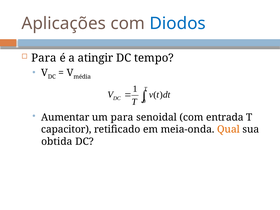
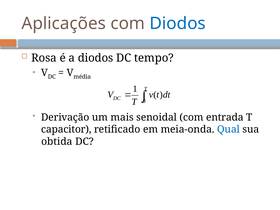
Para at (44, 58): Para -> Rosa
a atingir: atingir -> diodos
Aumentar: Aumentar -> Derivação
um para: para -> mais
Qual colour: orange -> blue
